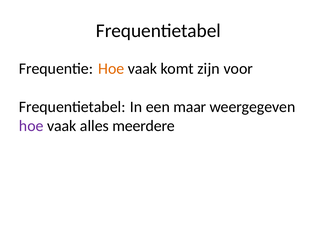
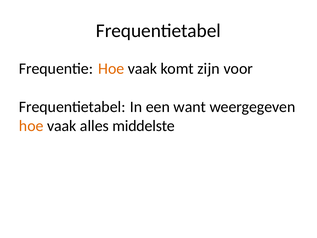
maar: maar -> want
hoe at (31, 126) colour: purple -> orange
meerdere: meerdere -> middelste
